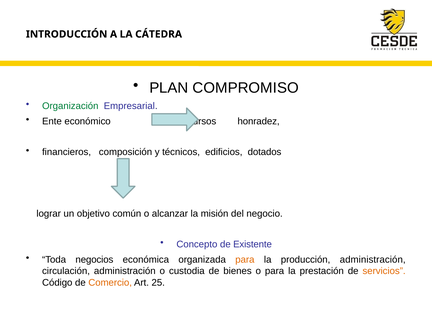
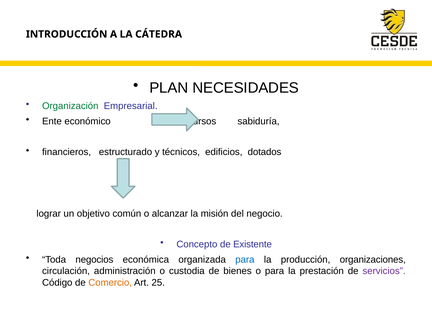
COMPROMISO: COMPROMISO -> NECESIDADES
honradez: honradez -> sabiduría
composición: composición -> estructurado
para at (245, 260) colour: orange -> blue
producción administración: administración -> organizaciones
servicios colour: orange -> purple
